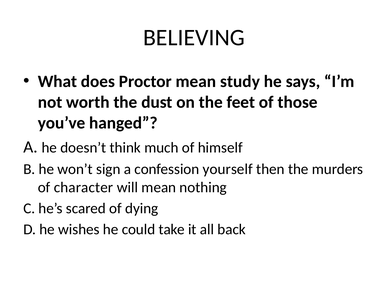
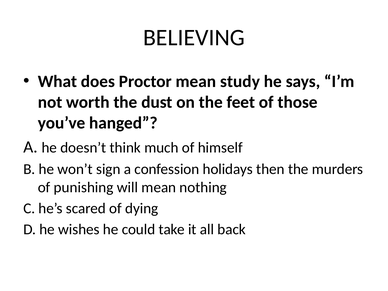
yourself: yourself -> holidays
character: character -> punishing
